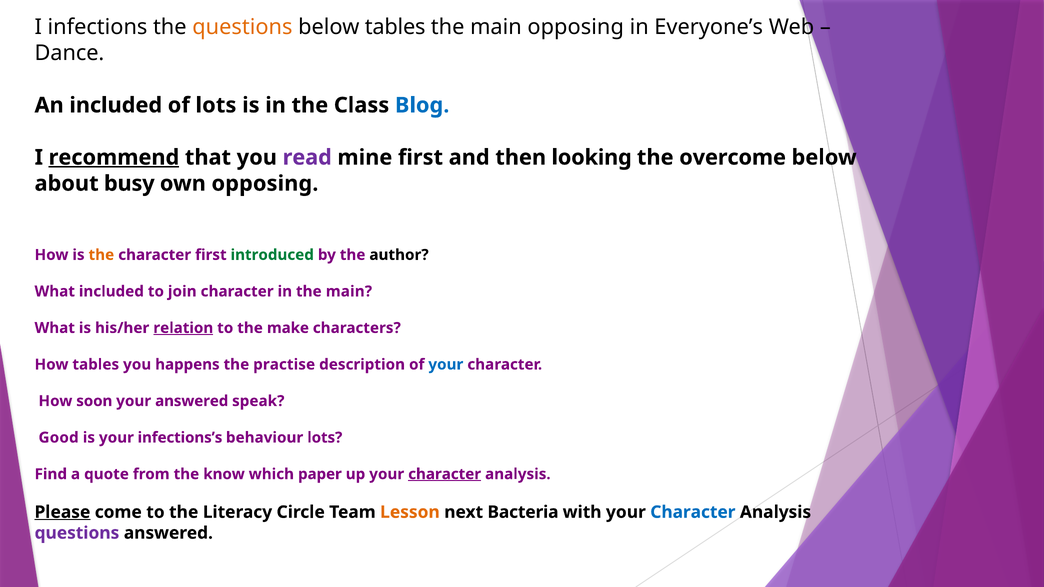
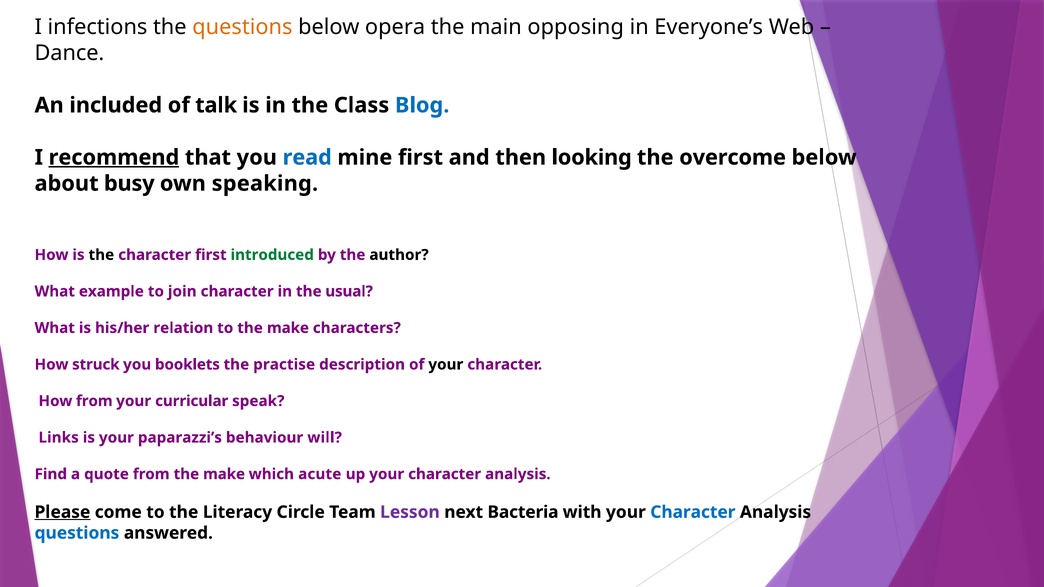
below tables: tables -> opera
of lots: lots -> talk
read colour: purple -> blue
own opposing: opposing -> speaking
the at (101, 255) colour: orange -> black
What included: included -> example
in the main: main -> usual
relation underline: present -> none
How tables: tables -> struck
happens: happens -> booklets
your at (446, 365) colour: blue -> black
How soon: soon -> from
your answered: answered -> curricular
Good: Good -> Links
infections’s: infections’s -> paparazzi’s
behaviour lots: lots -> will
from the know: know -> make
paper: paper -> acute
character at (445, 474) underline: present -> none
Lesson colour: orange -> purple
questions at (77, 533) colour: purple -> blue
